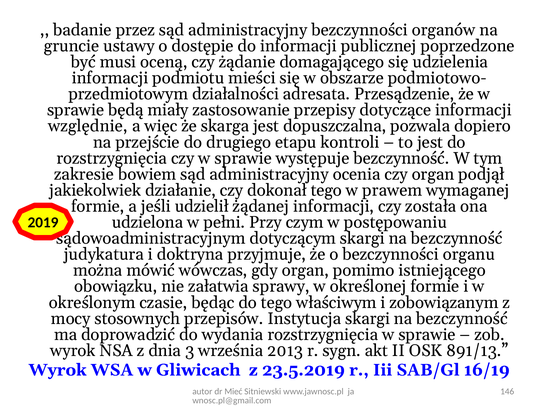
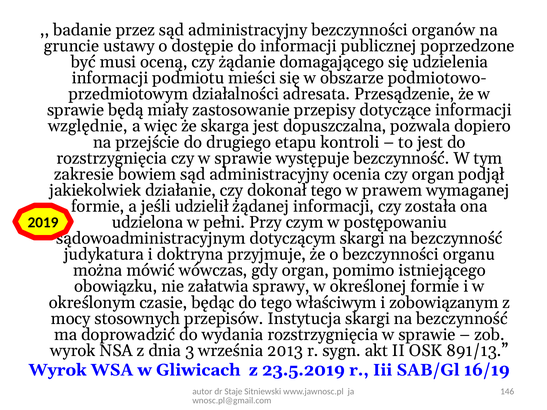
Mieć: Mieć -> Staje
